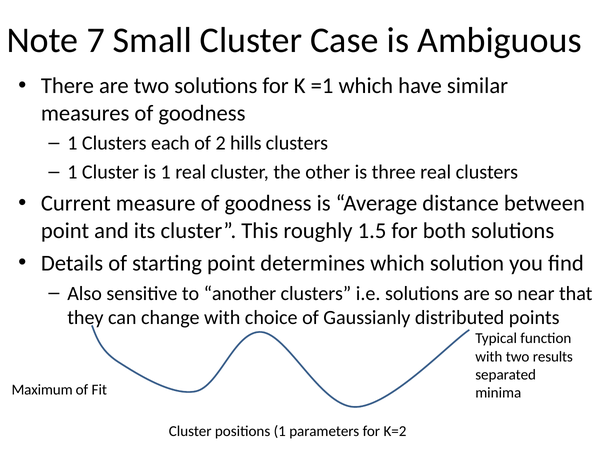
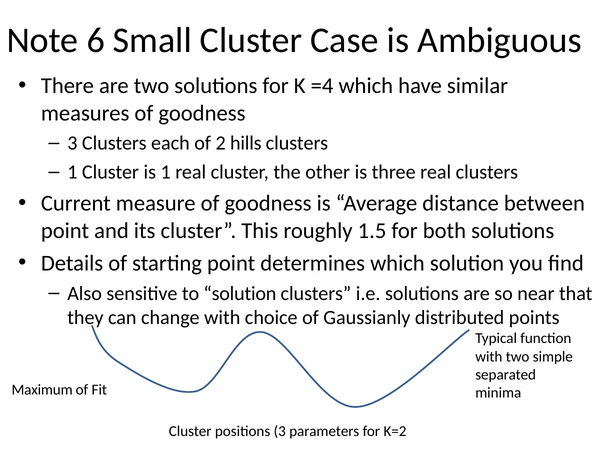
7: 7 -> 6
=1: =1 -> =4
1 at (72, 143): 1 -> 3
to another: another -> solution
results: results -> simple
positions 1: 1 -> 3
